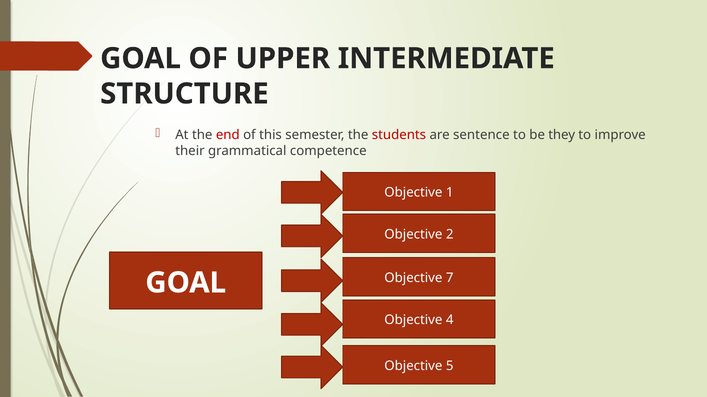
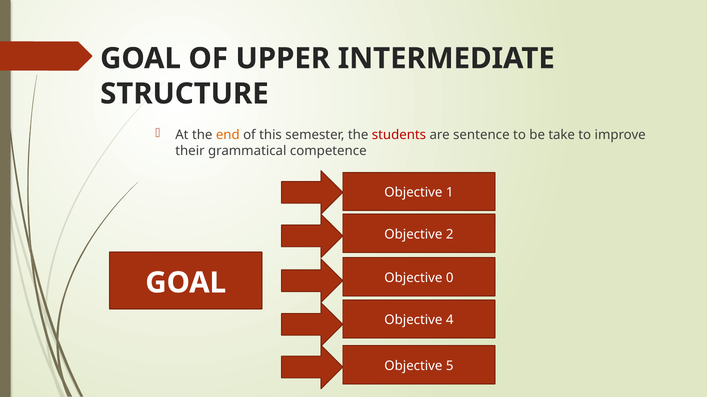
end colour: red -> orange
they: they -> take
7: 7 -> 0
